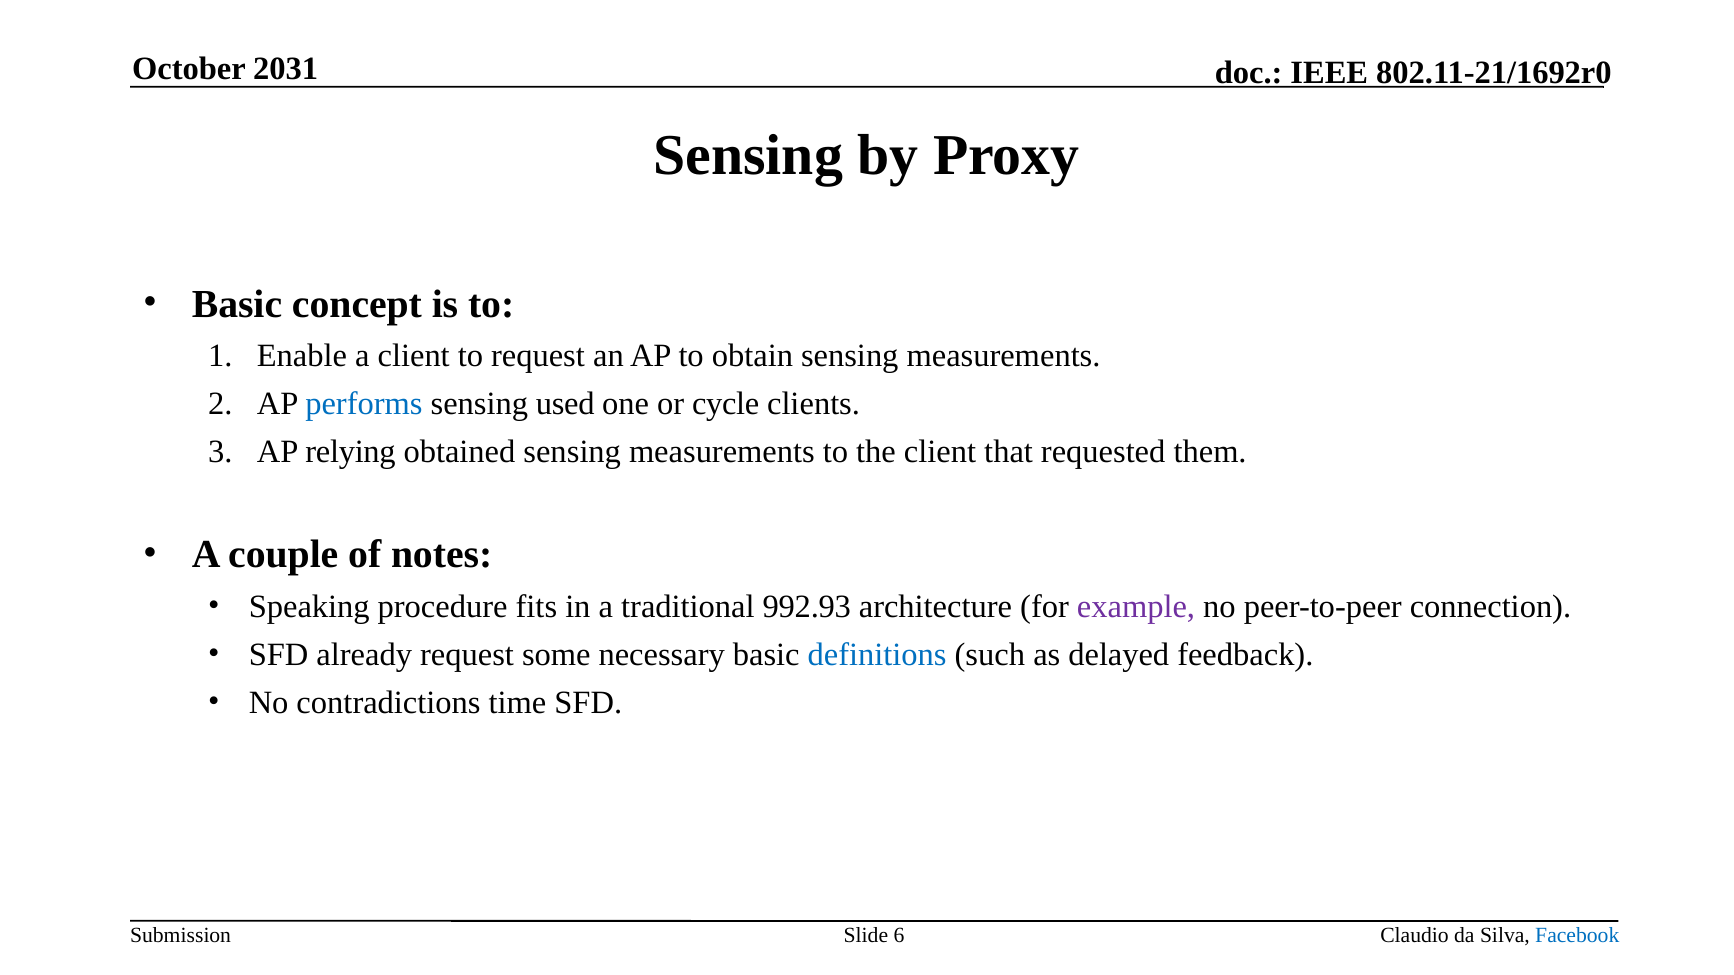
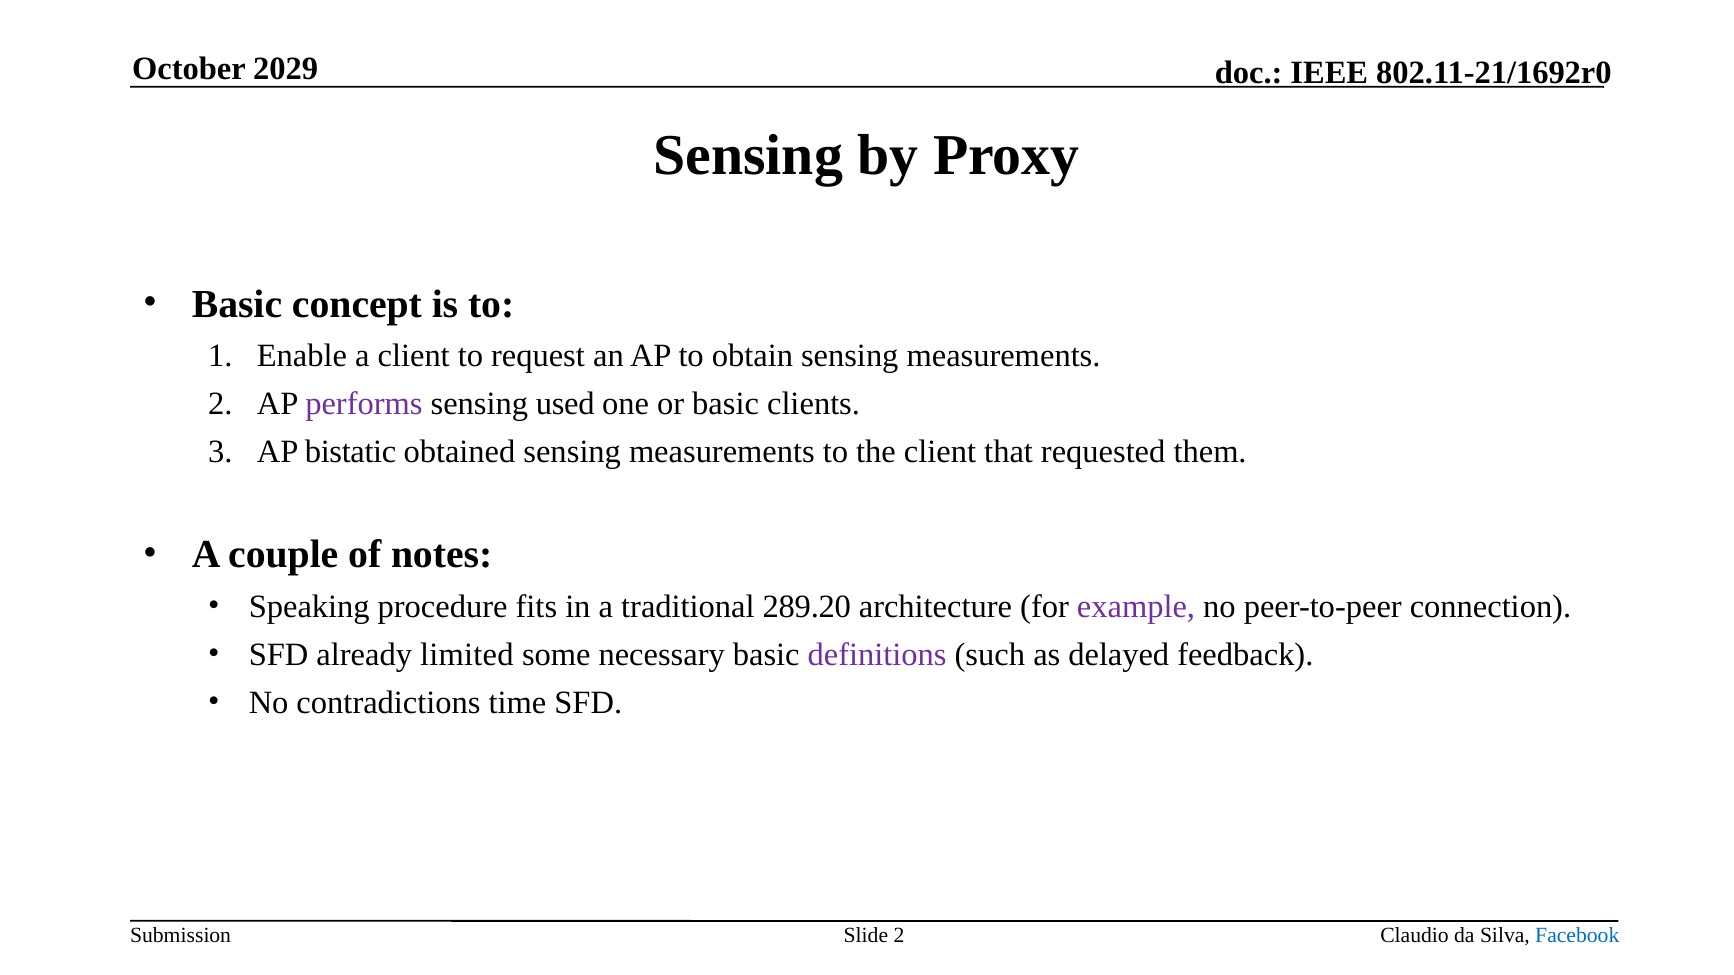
2031: 2031 -> 2029
performs colour: blue -> purple
or cycle: cycle -> basic
relying: relying -> bistatic
992.93: 992.93 -> 289.20
already request: request -> limited
definitions colour: blue -> purple
Slide 6: 6 -> 2
